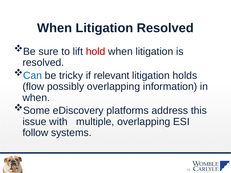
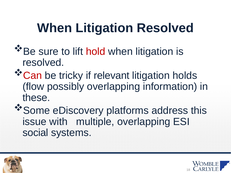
Can colour: blue -> red
when at (36, 98): when -> these
follow: follow -> social
